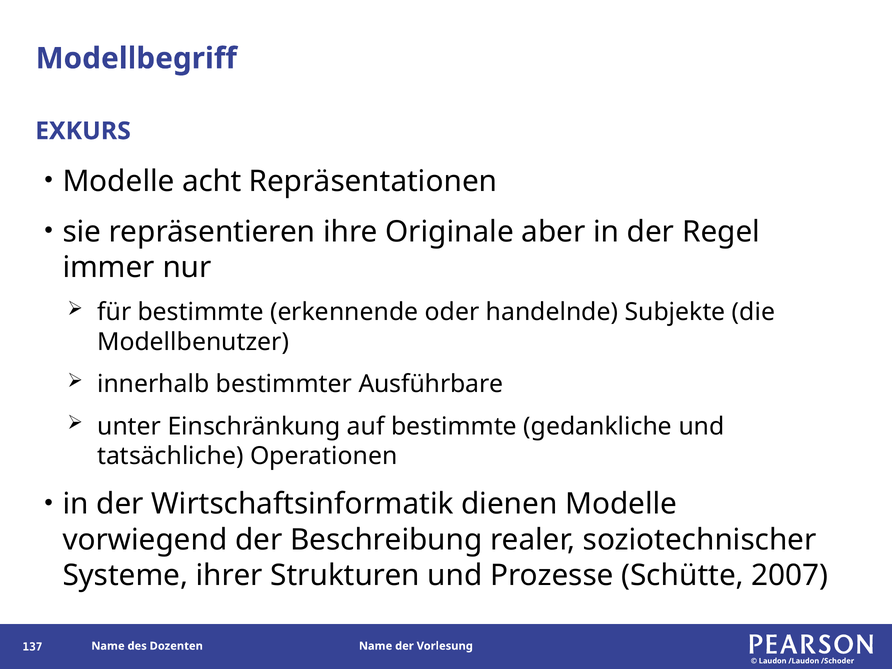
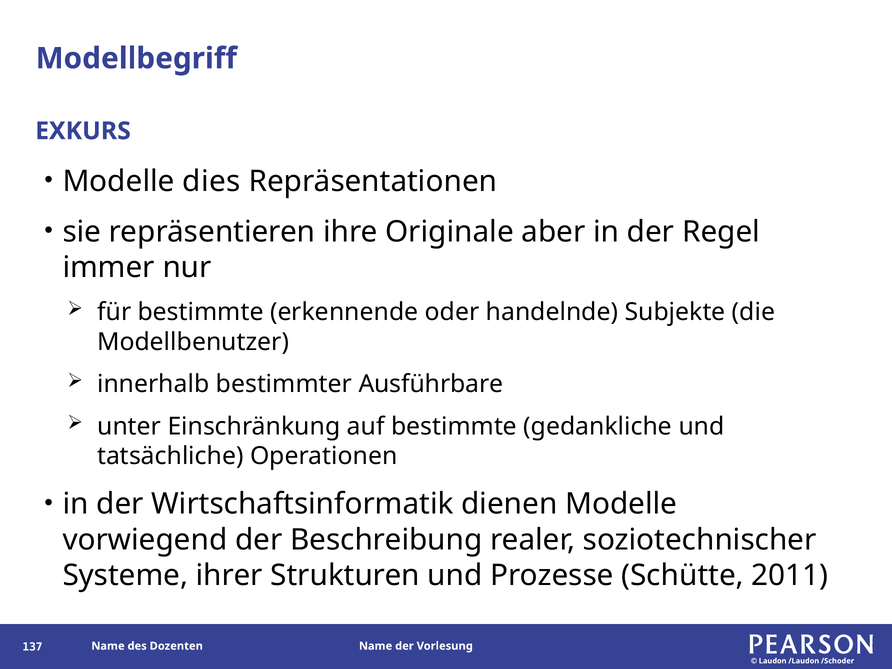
acht: acht -> dies
2007: 2007 -> 2011
